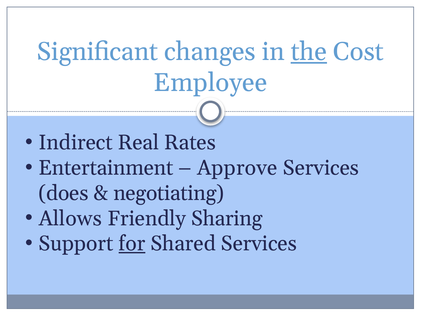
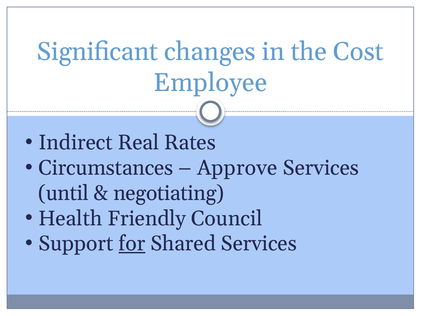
the underline: present -> none
Entertainment: Entertainment -> Circumstances
does: does -> until
Allows: Allows -> Health
Sharing: Sharing -> Council
